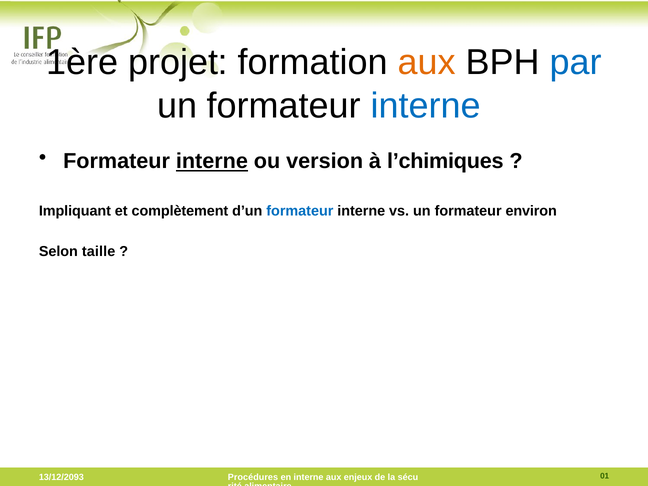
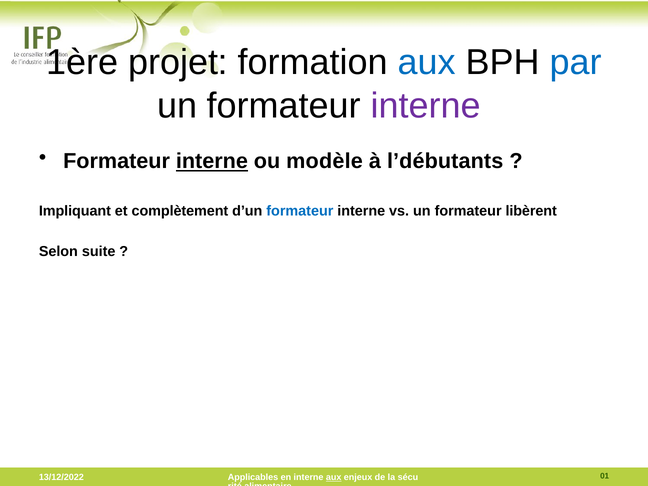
aux at (427, 62) colour: orange -> blue
interne at (426, 106) colour: blue -> purple
version: version -> modèle
l’chimiques: l’chimiques -> l’débutants
environ: environ -> libèrent
taille: taille -> suite
13/12/2093: 13/12/2093 -> 13/12/2022
Procédures: Procédures -> Applicables
aux at (334, 477) underline: none -> present
